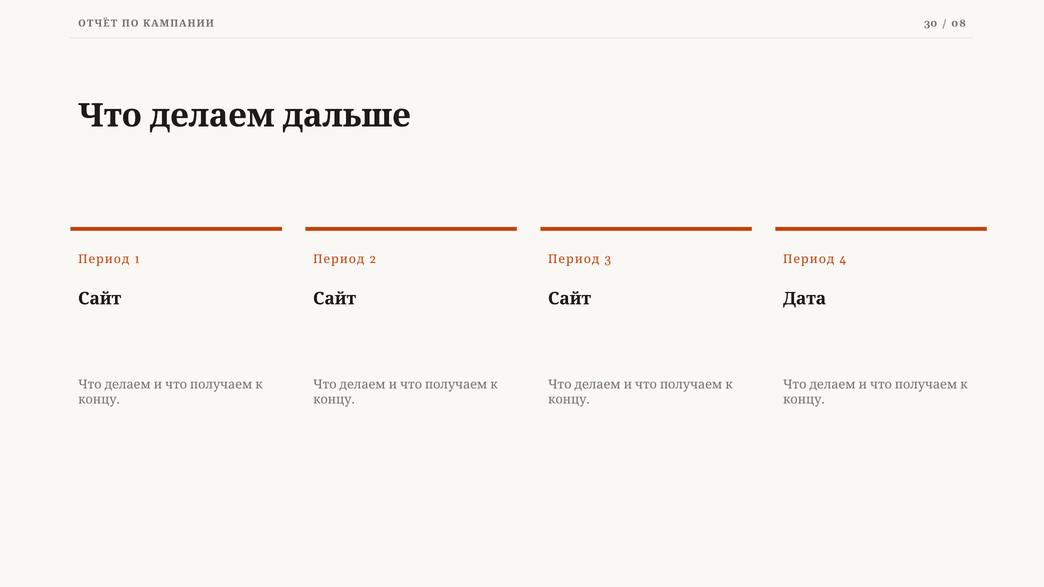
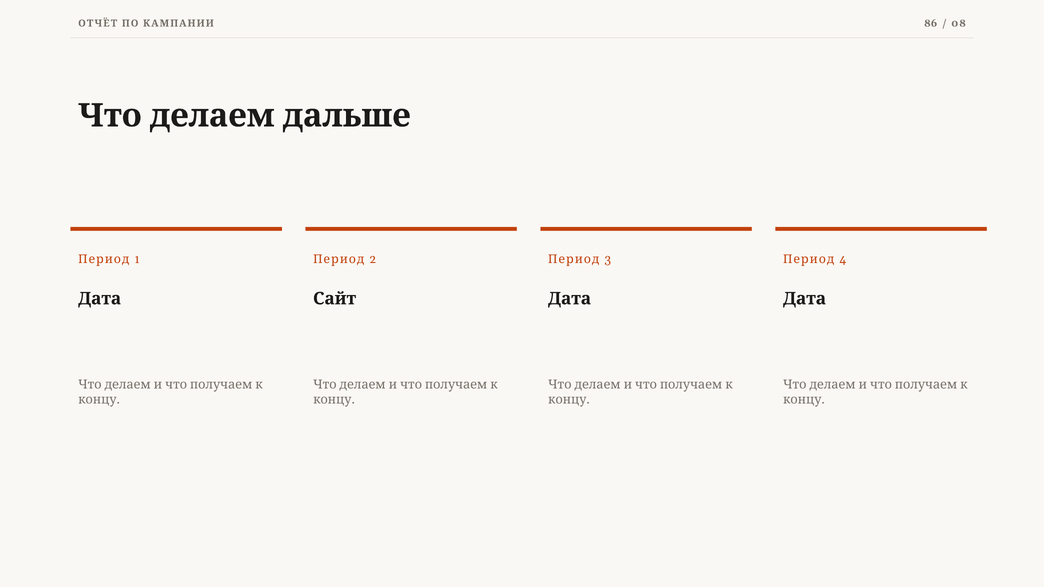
30: 30 -> 86
Сайт at (100, 299): Сайт -> Дата
Сайт at (570, 299): Сайт -> Дата
